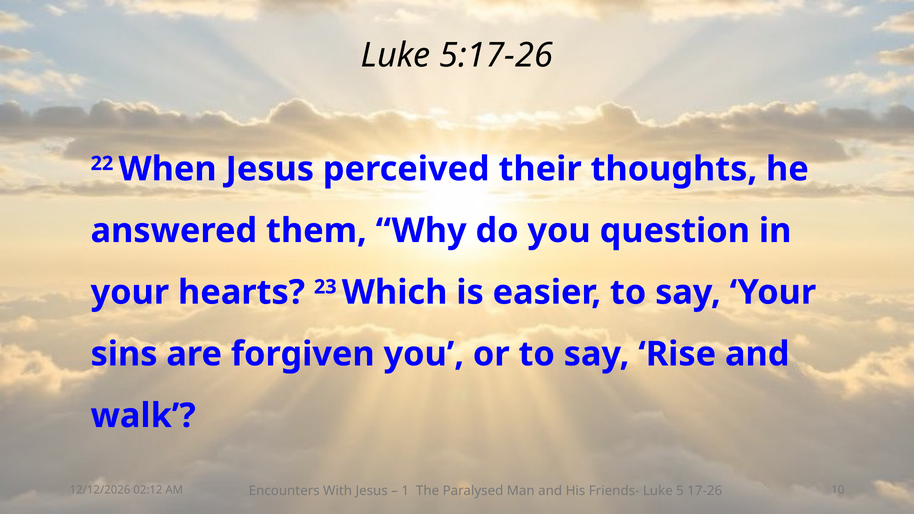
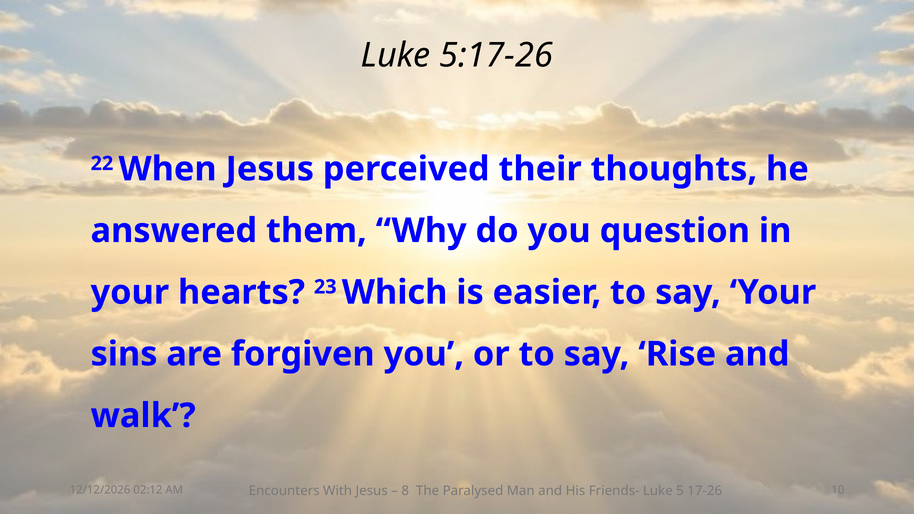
1: 1 -> 8
